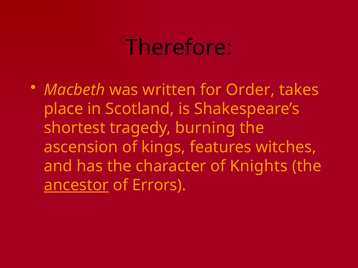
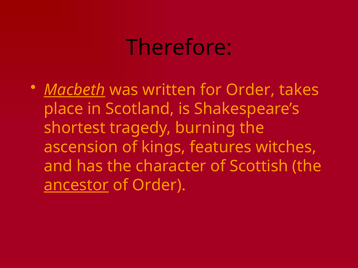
Macbeth underline: none -> present
Knights: Knights -> Scottish
of Errors: Errors -> Order
